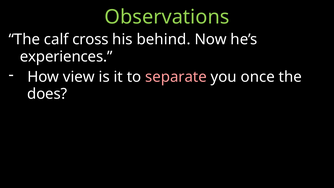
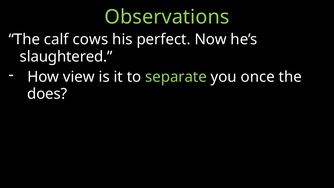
cross: cross -> cows
behind: behind -> perfect
experiences: experiences -> slaughtered
separate colour: pink -> light green
